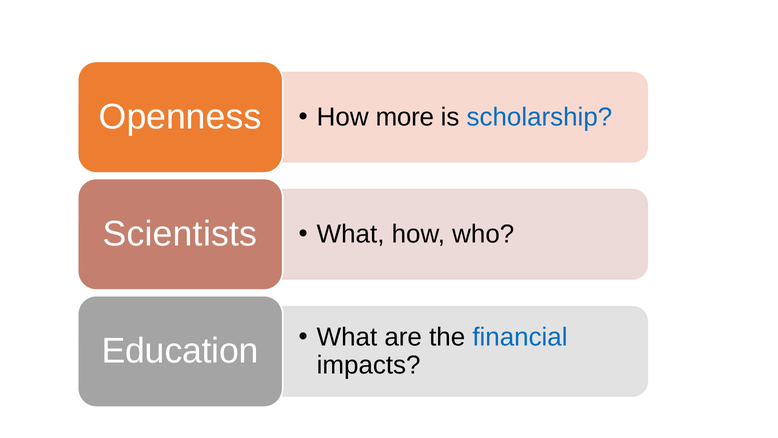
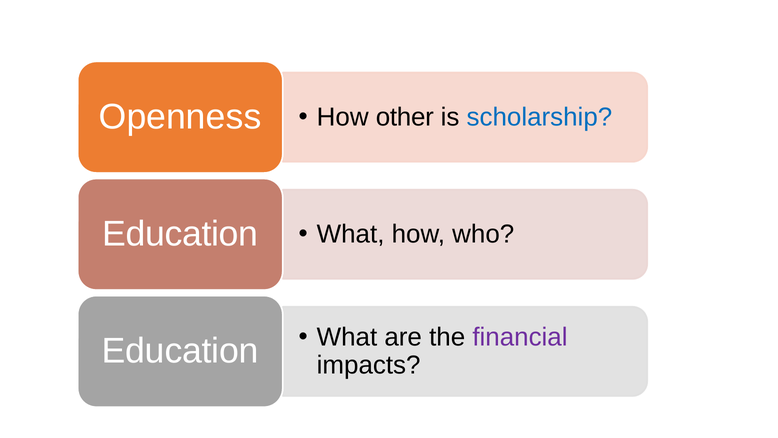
more: more -> other
Scientists at (180, 234): Scientists -> Education
financial colour: blue -> purple
